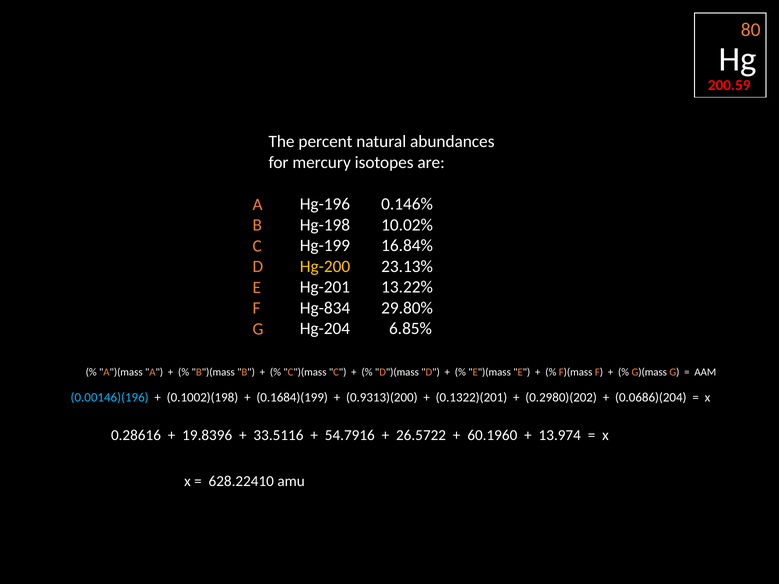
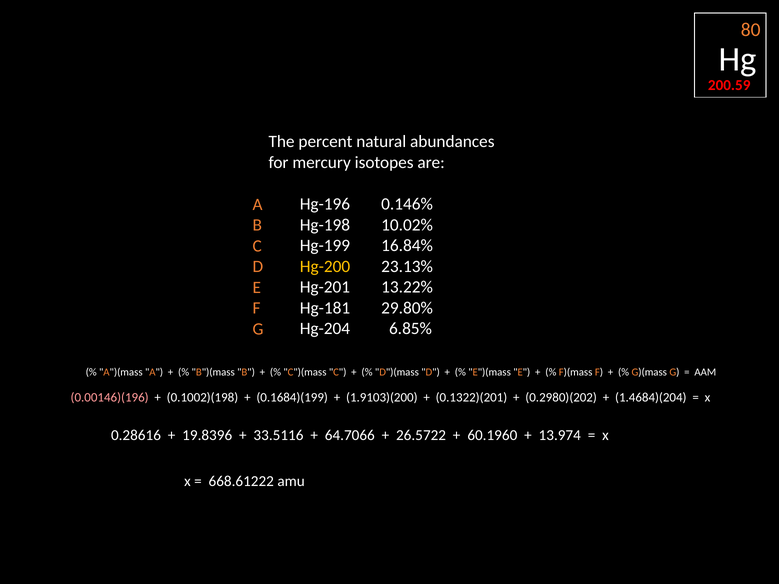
Hg-834: Hg-834 -> Hg-181
0.00146)(196 colour: light blue -> pink
0.9313)(200: 0.9313)(200 -> 1.9103)(200
0.0686)(204: 0.0686)(204 -> 1.4684)(204
54.7916: 54.7916 -> 64.7066
628.22410: 628.22410 -> 668.61222
